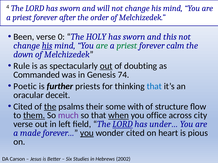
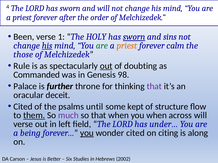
0: 0 -> 1
sworn at (134, 37) underline: none -> present
this: this -> sins
priest at (127, 46) colour: green -> orange
down: down -> those
74: 74 -> 98
Poetic: Poetic -> Palace
priests: priests -> throne
that at (154, 86) colour: blue -> purple
the at (50, 107) underline: present -> none
their: their -> until
with: with -> kept
when at (119, 116) underline: present -> none
you office: office -> when
across city: city -> will
LORD at (123, 125) underline: present -> none
made: made -> being
heart: heart -> citing
pious: pious -> along
